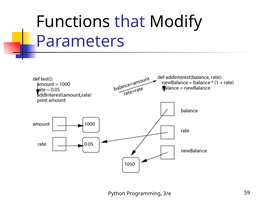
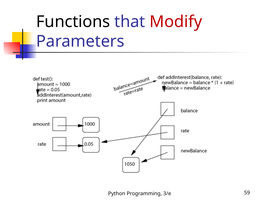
Modify colour: black -> red
